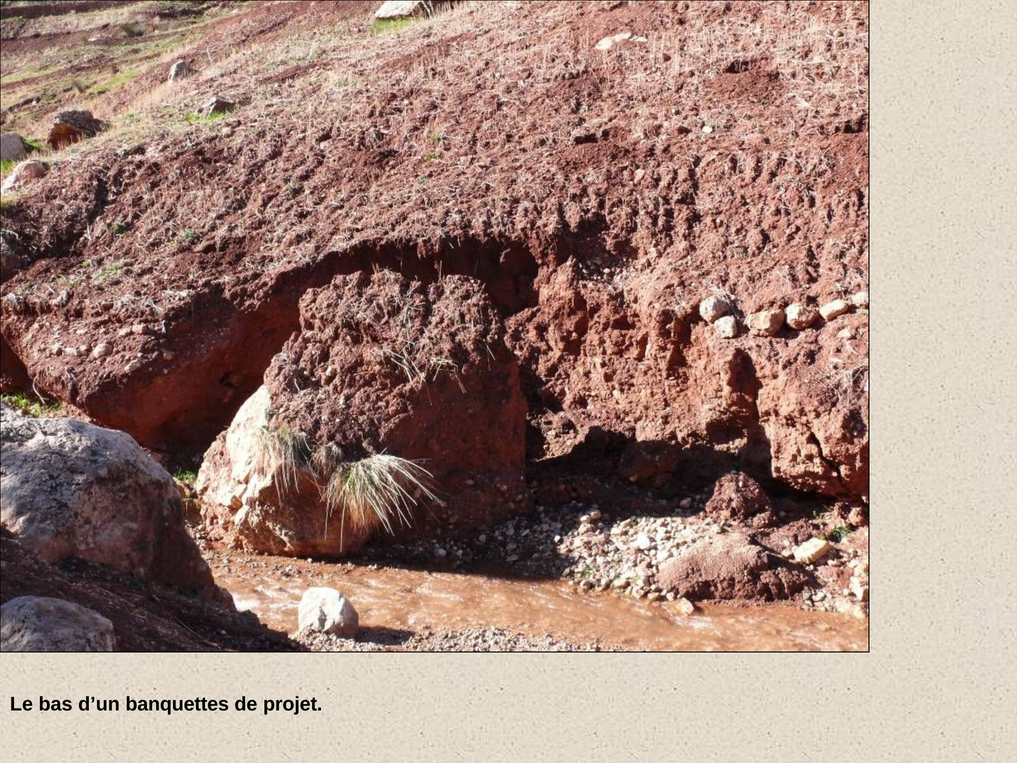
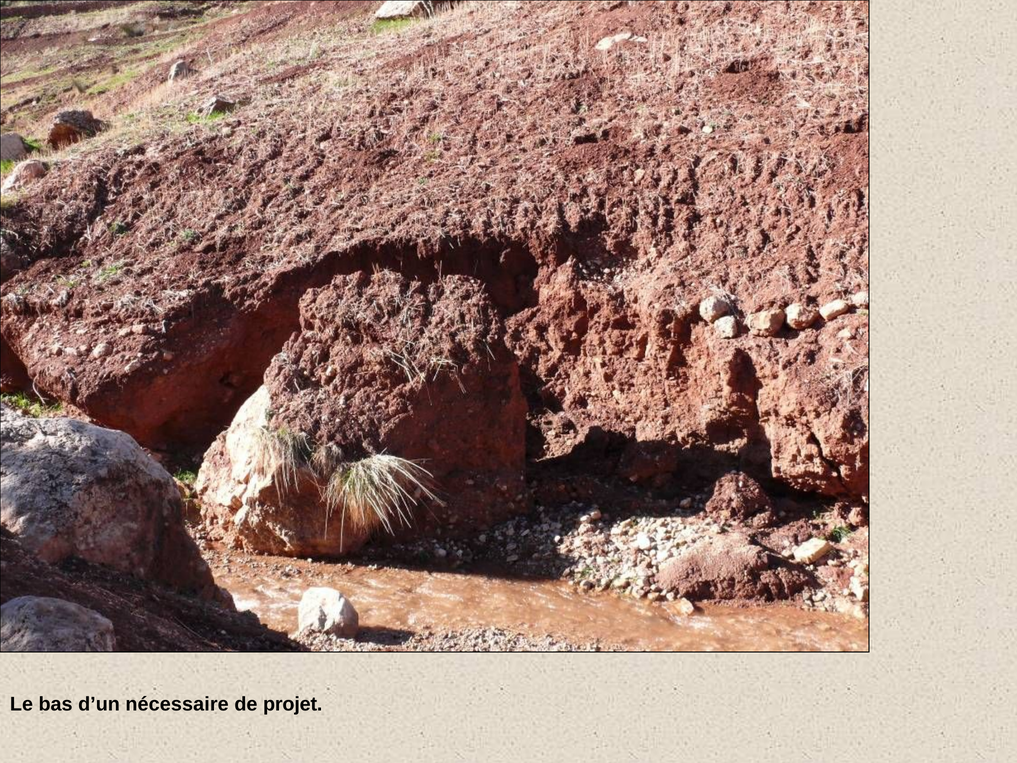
banquettes: banquettes -> nécessaire
